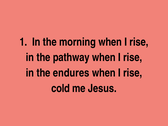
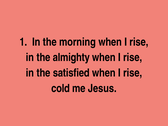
pathway: pathway -> almighty
endures: endures -> satisfied
